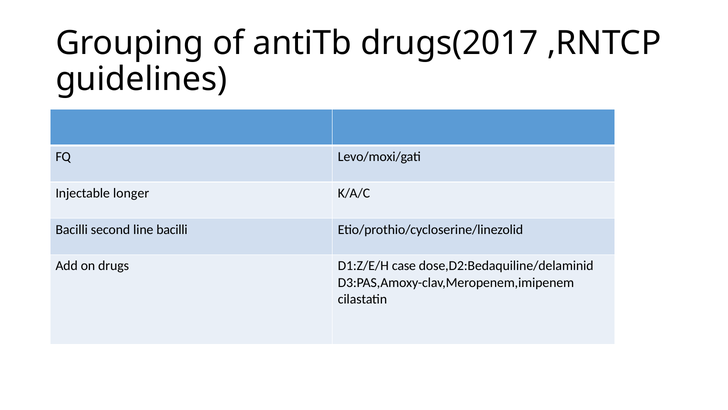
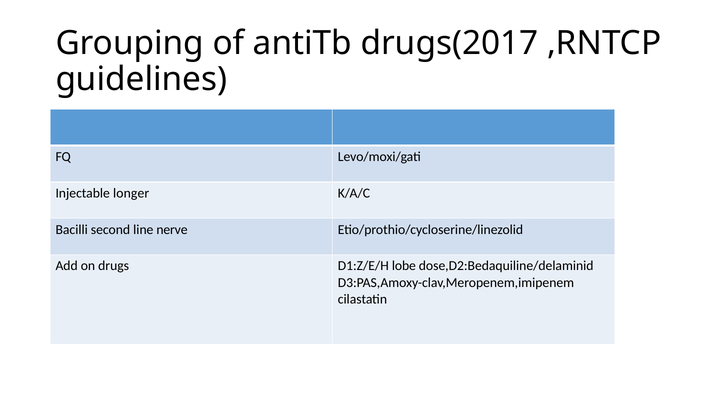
line bacilli: bacilli -> nerve
case: case -> lobe
